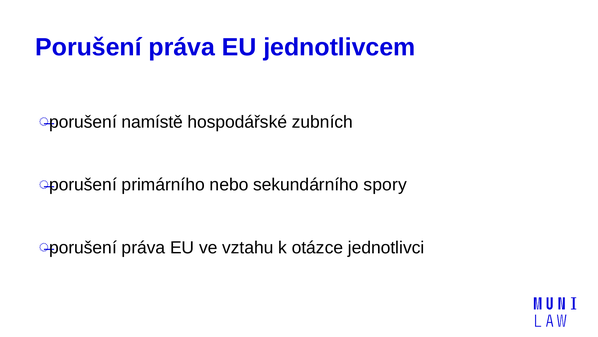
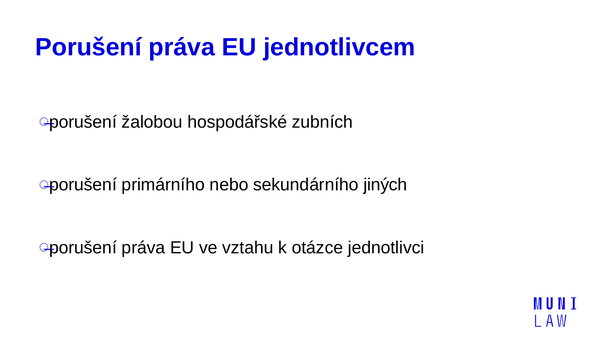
namístě: namístě -> žalobou
spory: spory -> jiných
